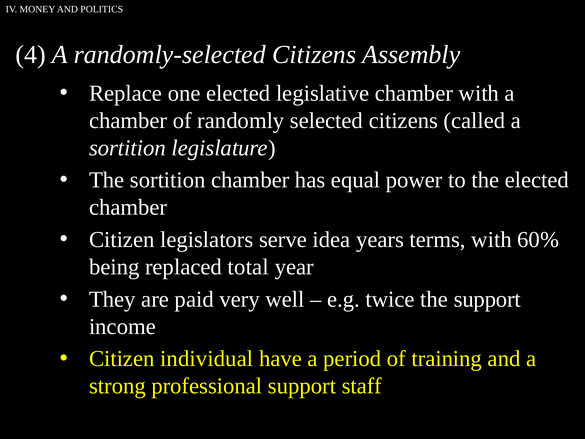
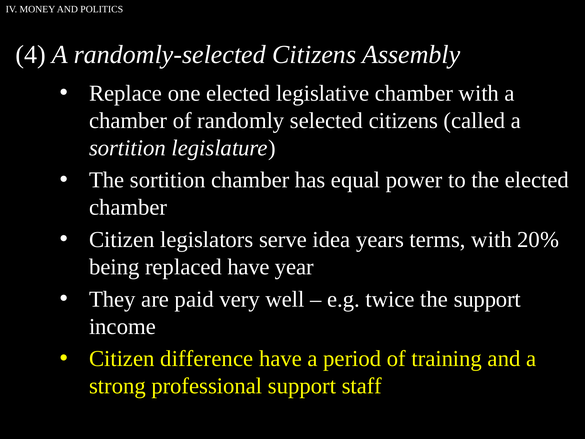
60%: 60% -> 20%
replaced total: total -> have
individual: individual -> difference
